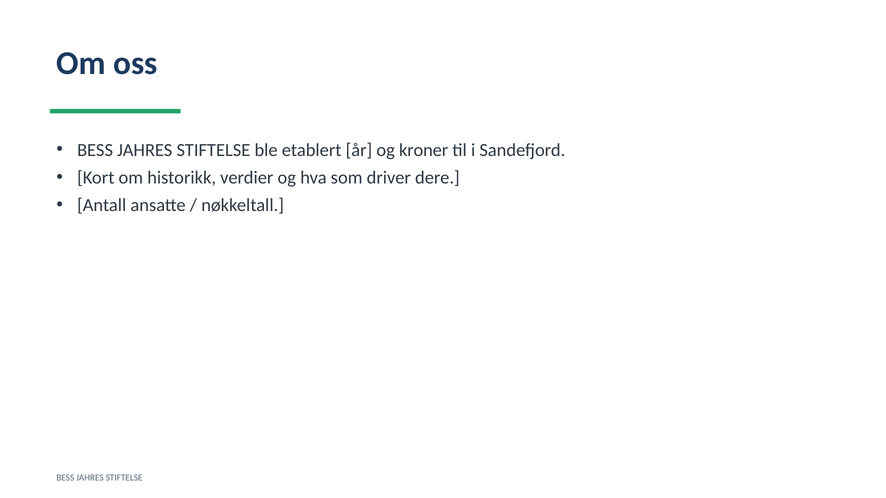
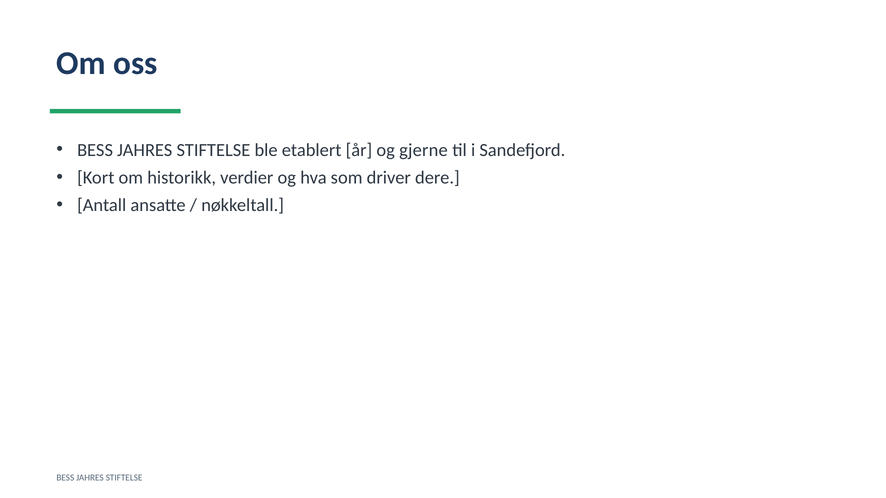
kroner: kroner -> gjerne
